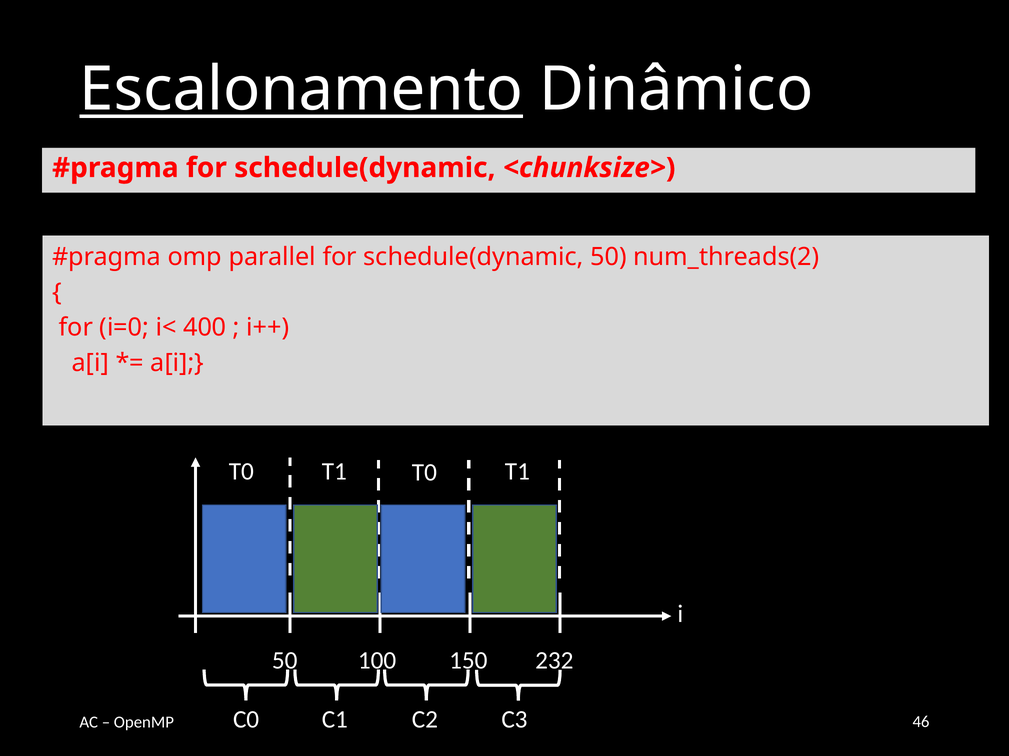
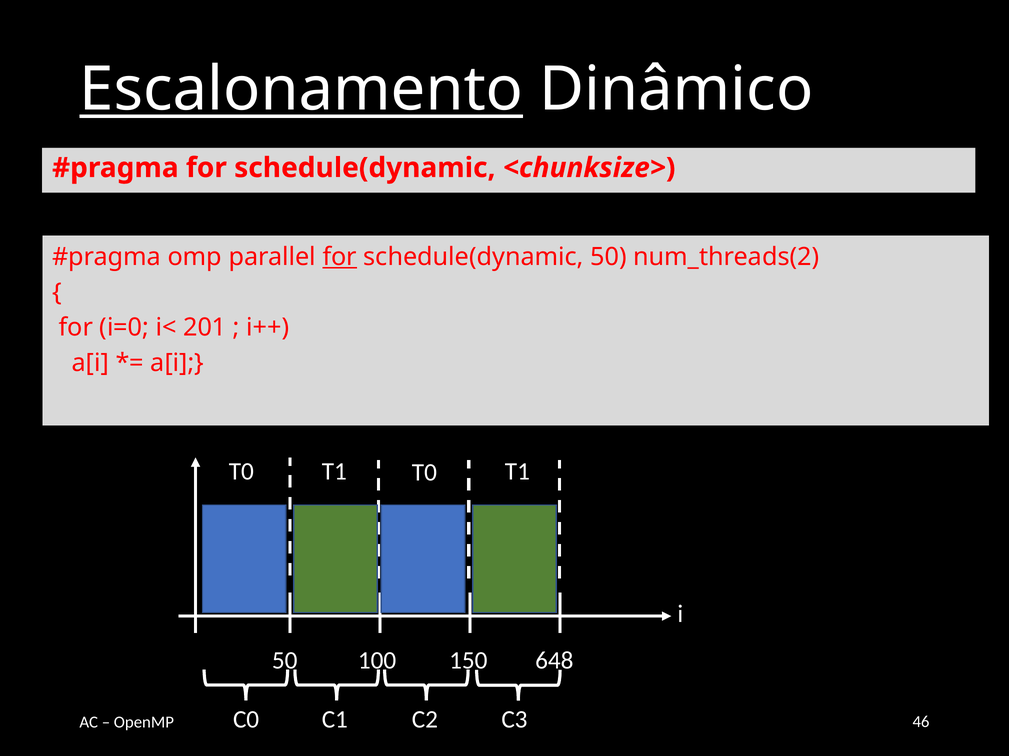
for at (340, 257) underline: none -> present
400: 400 -> 201
232: 232 -> 648
